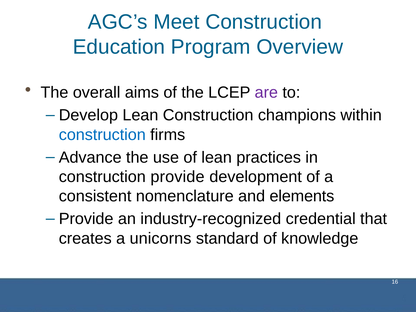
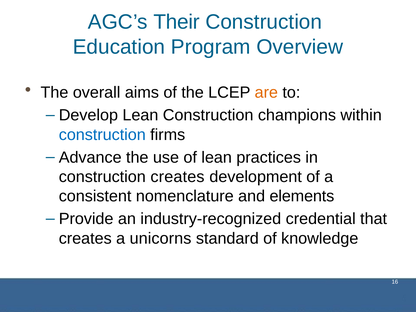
Meet: Meet -> Their
are colour: purple -> orange
construction provide: provide -> creates
